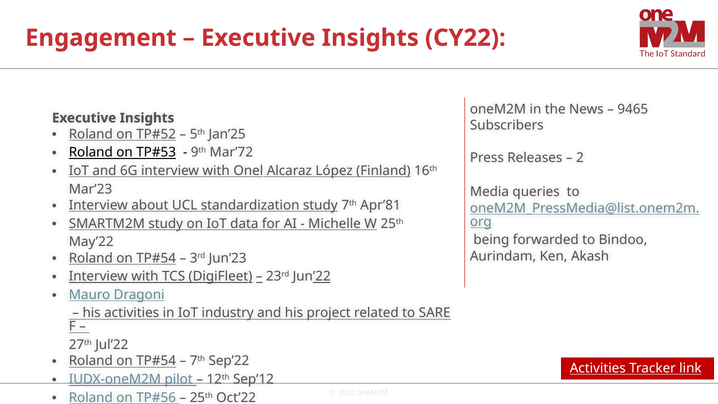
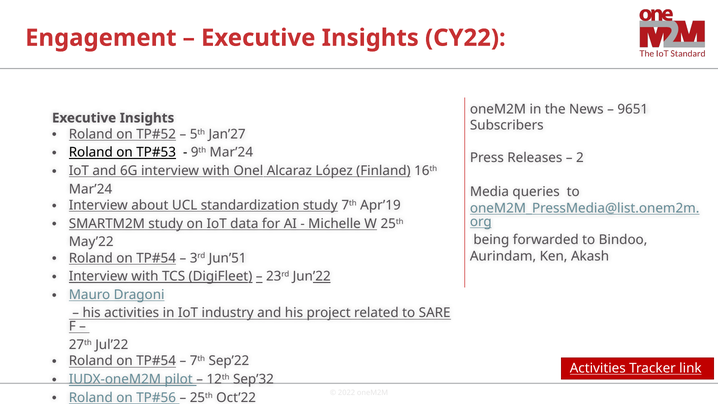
9465: 9465 -> 9651
Jan’25: Jan’25 -> Jan’27
9th Mar’72: Mar’72 -> Mar’24
Mar’23 at (91, 189): Mar’23 -> Mar’24
Apr’81: Apr’81 -> Apr’19
Jun’23: Jun’23 -> Jun’51
Sep’12: Sep’12 -> Sep’32
